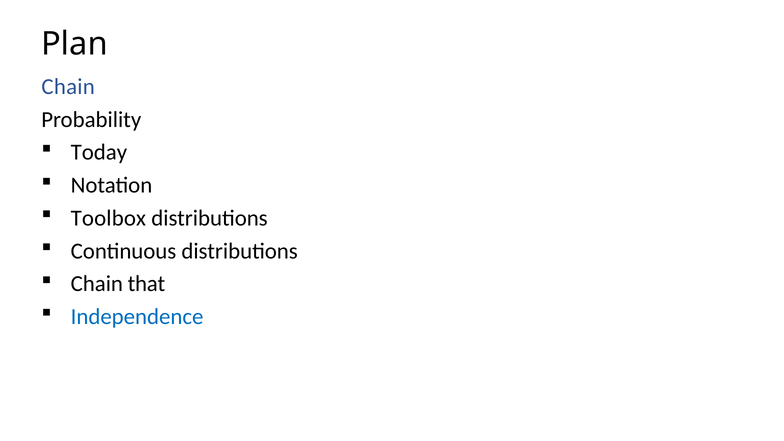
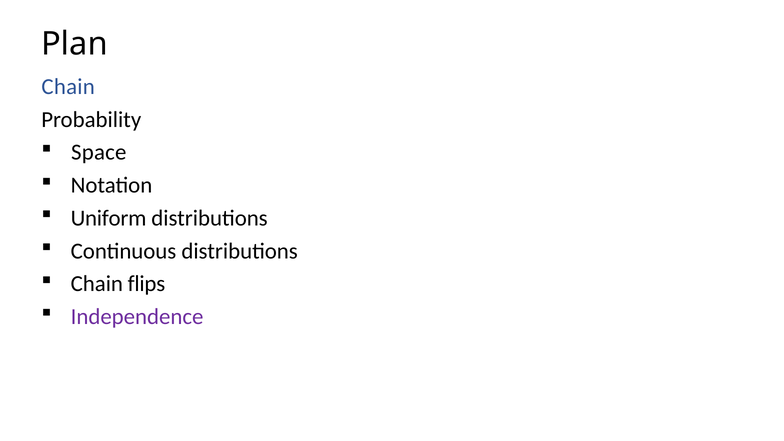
Today: Today -> Space
Toolbox: Toolbox -> Uniform
that: that -> flips
Independence colour: blue -> purple
